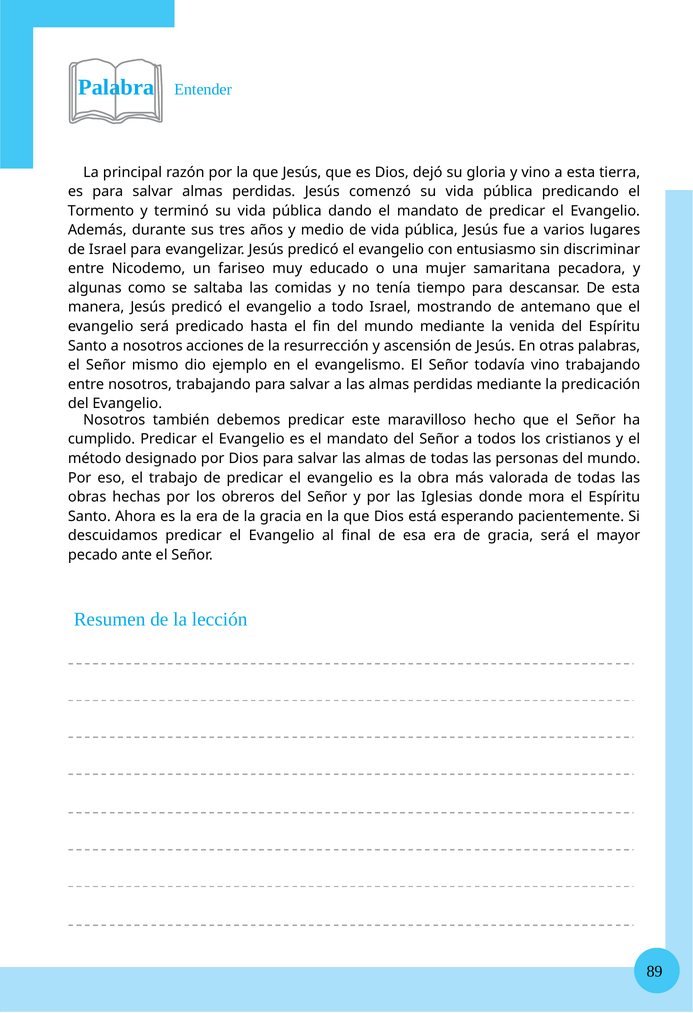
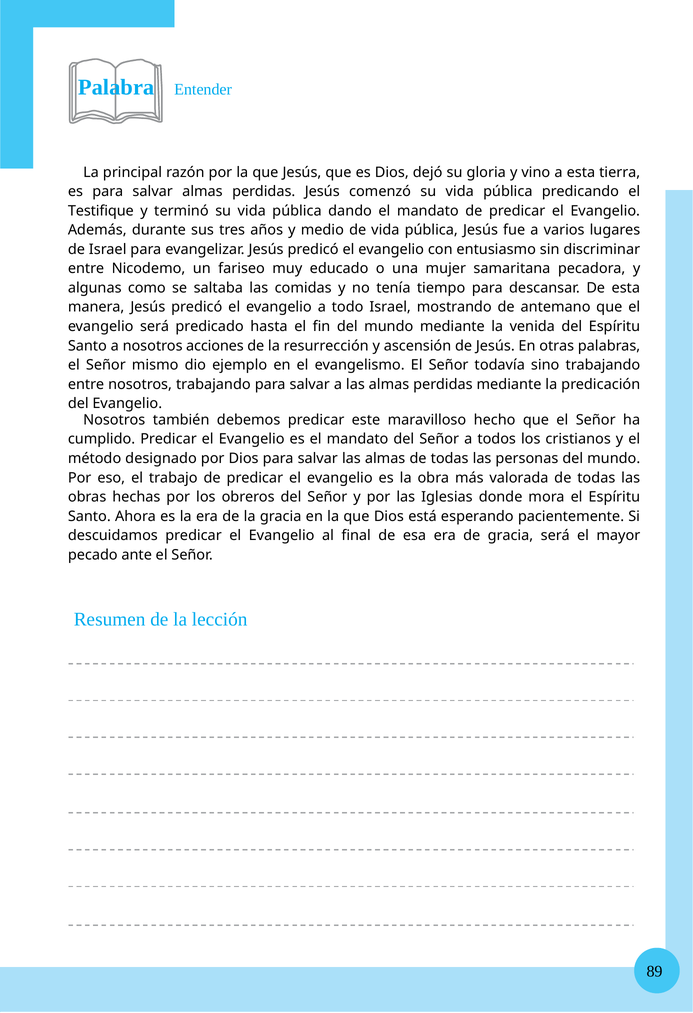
Tormento: Tormento -> Testifique
todavía vino: vino -> sino
